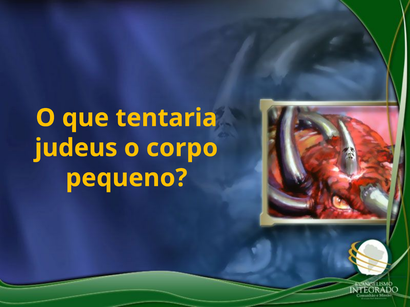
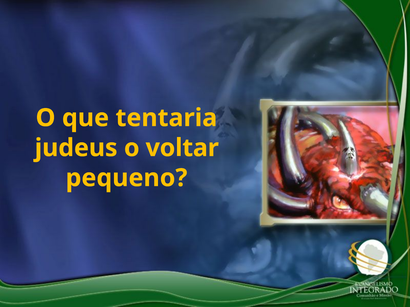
corpo: corpo -> voltar
